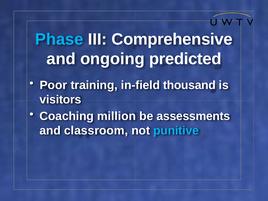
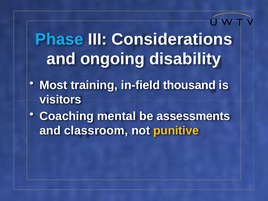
Comprehensive: Comprehensive -> Considerations
predicted: predicted -> disability
Poor: Poor -> Most
million: million -> mental
punitive colour: light blue -> yellow
